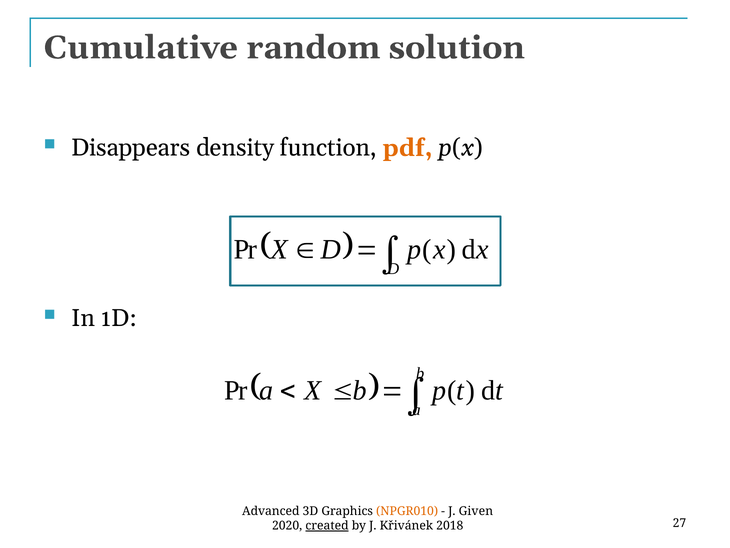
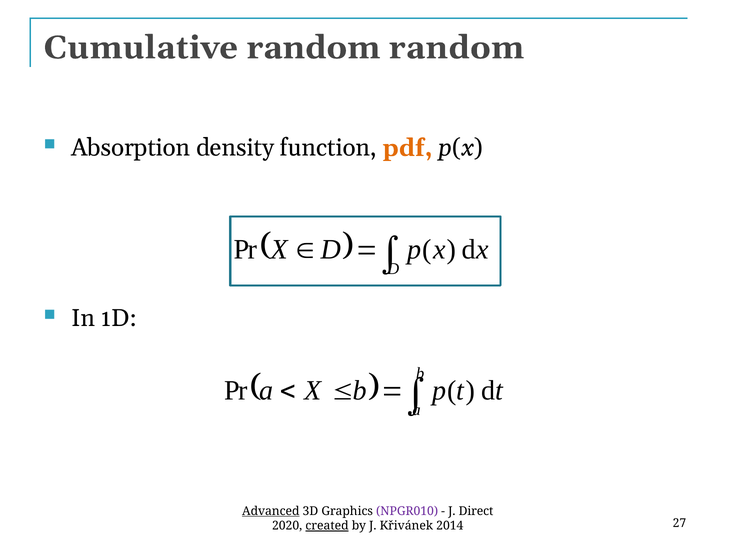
random solution: solution -> random
Disappears: Disappears -> Absorption
Advanced underline: none -> present
NPGR010 colour: orange -> purple
Given: Given -> Direct
2018: 2018 -> 2014
